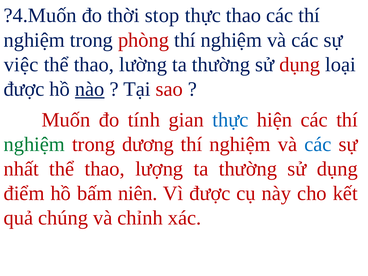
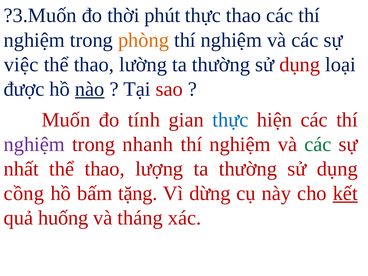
?4.Muốn: ?4.Muốn -> ?3.Muốn
stop: stop -> phút
phòng colour: red -> orange
nghiệm at (34, 144) colour: green -> purple
dương: dương -> nhanh
các at (318, 144) colour: blue -> green
điểm: điểm -> cồng
niên: niên -> tặng
Vì được: được -> dừng
kết underline: none -> present
chúng: chúng -> huống
chỉnh: chỉnh -> tháng
